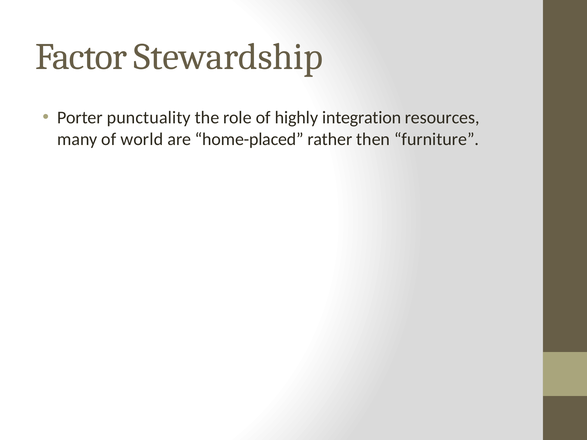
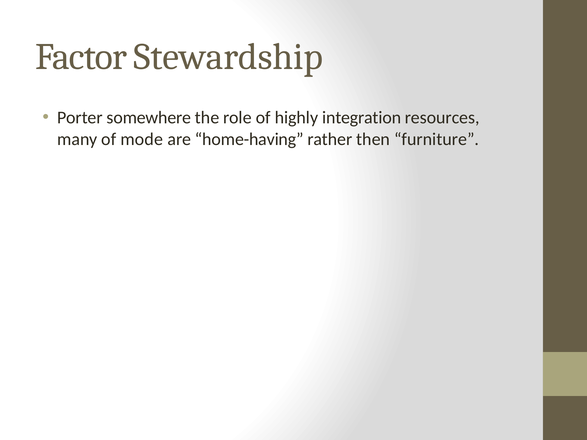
punctuality: punctuality -> somewhere
world: world -> mode
home-placed: home-placed -> home-having
